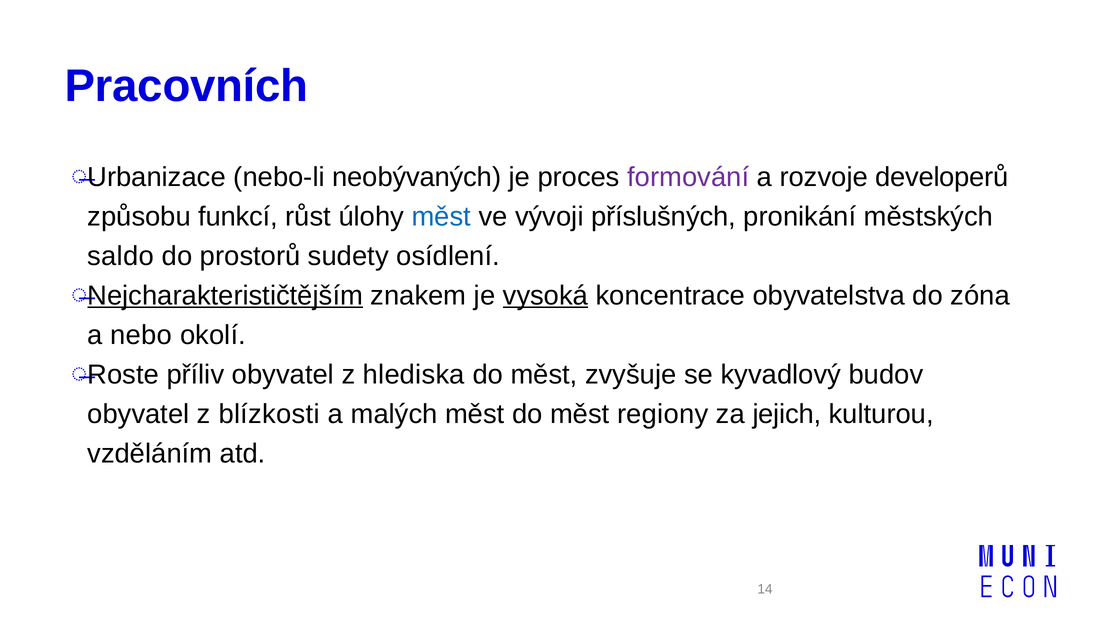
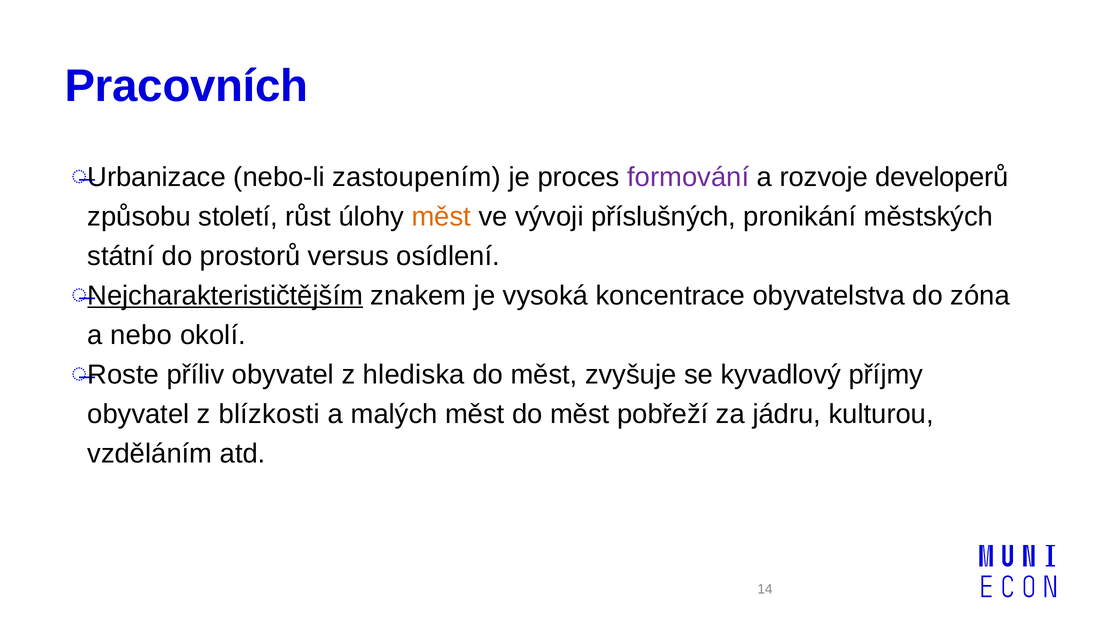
neobývaných: neobývaných -> zastoupením
funkcí: funkcí -> století
měst at (441, 216) colour: blue -> orange
saldo: saldo -> státní
sudety: sudety -> versus
vysoká underline: present -> none
budov: budov -> příjmy
regiony: regiony -> pobřeží
jejich: jejich -> jádru
